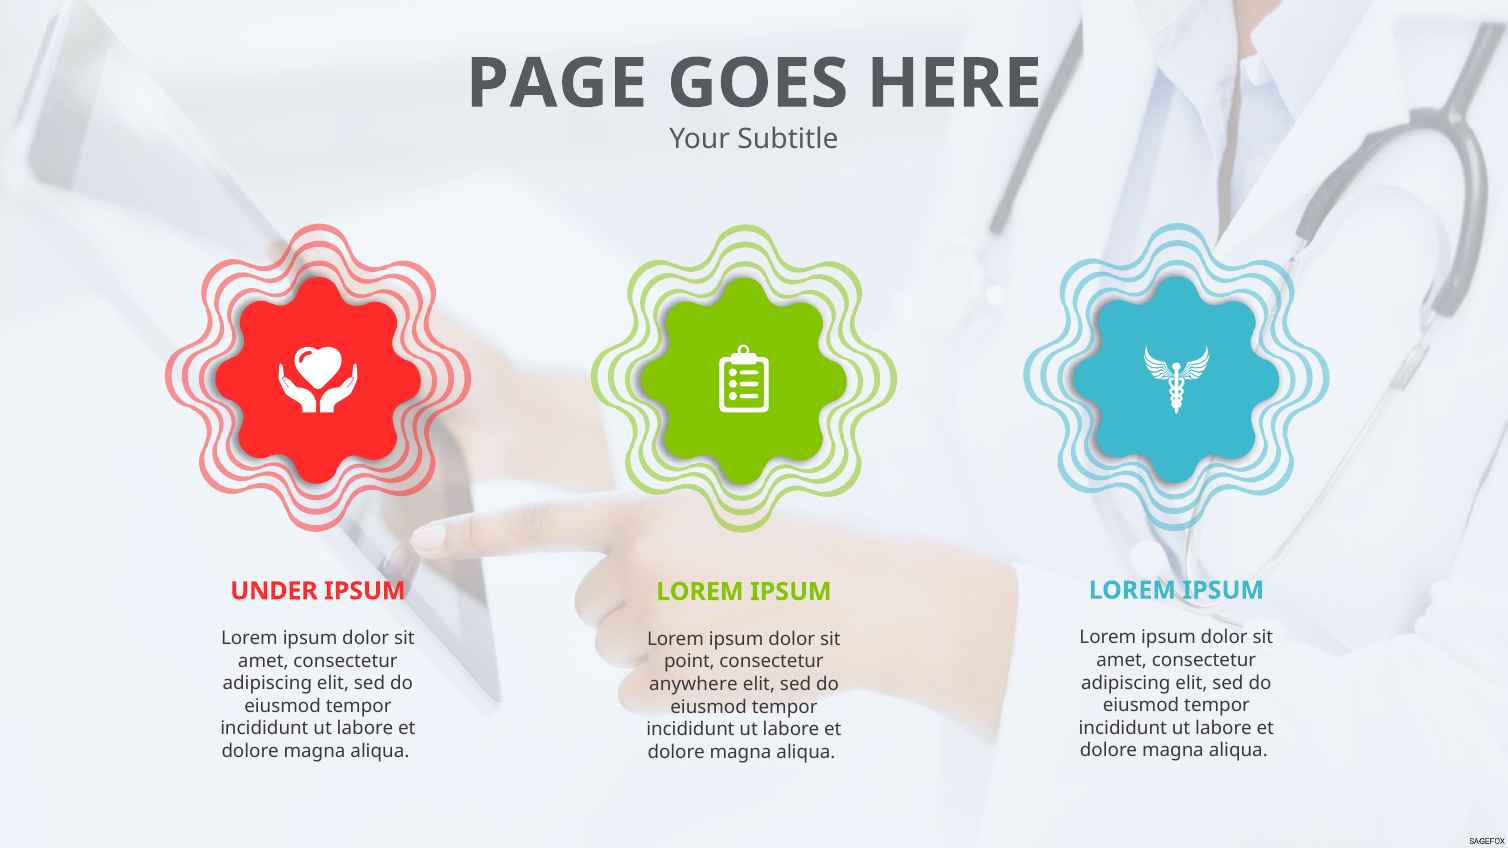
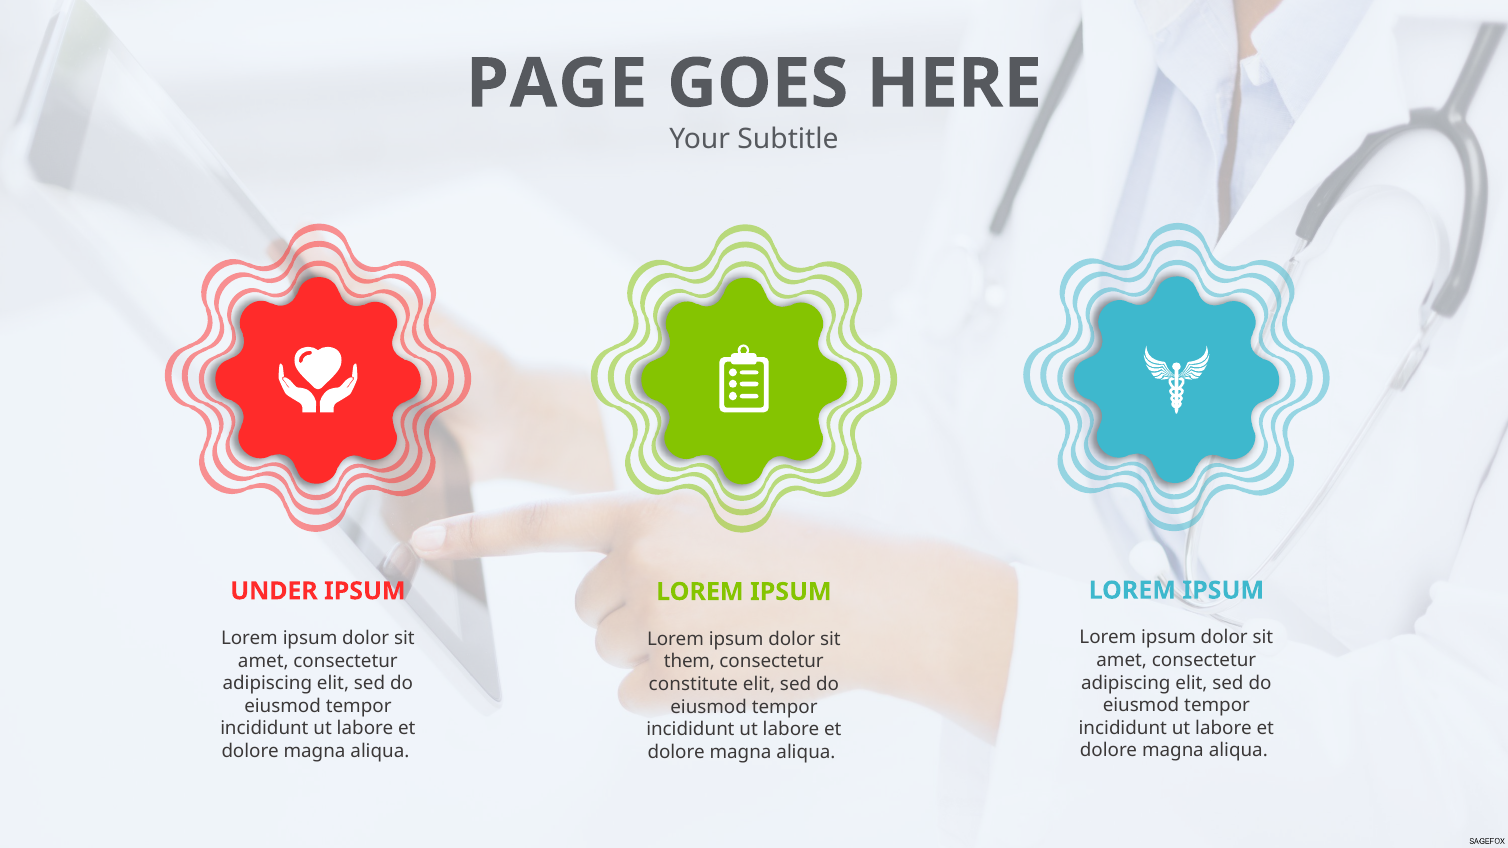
point: point -> them
anywhere: anywhere -> constitute
